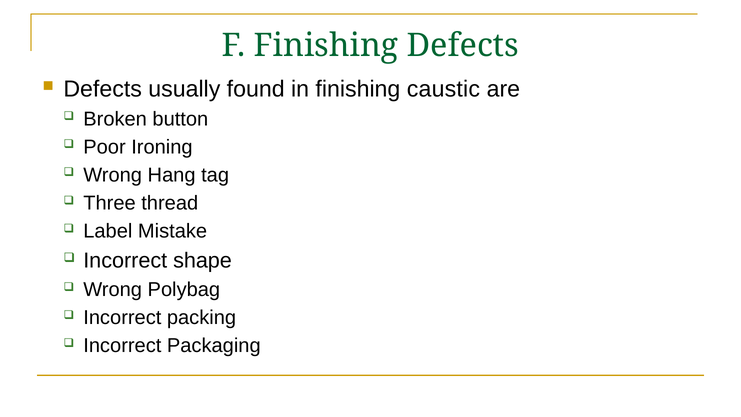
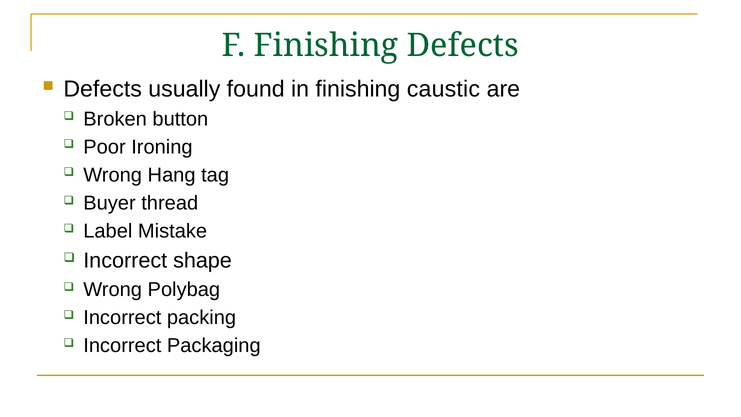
Three: Three -> Buyer
